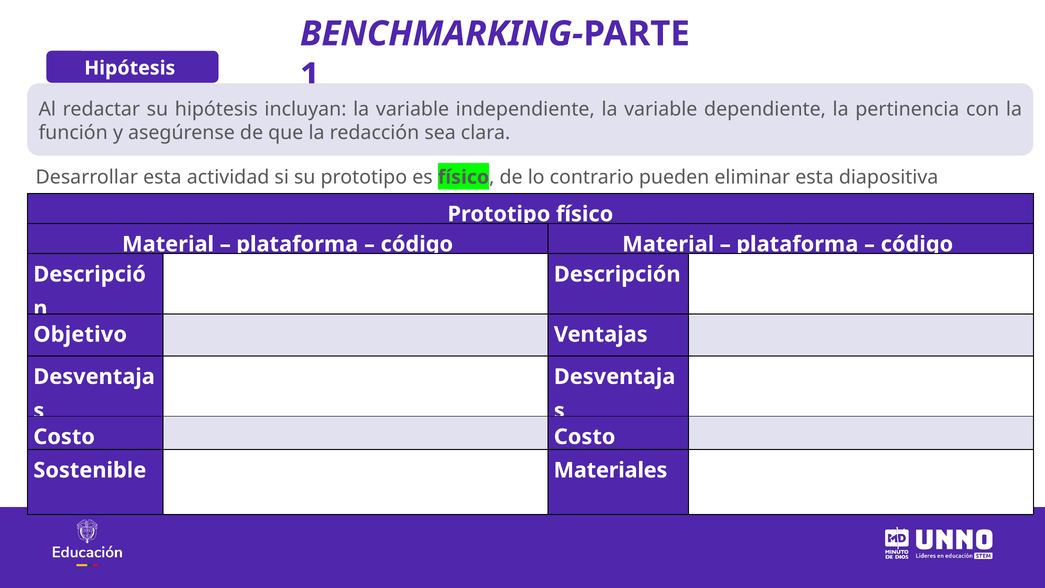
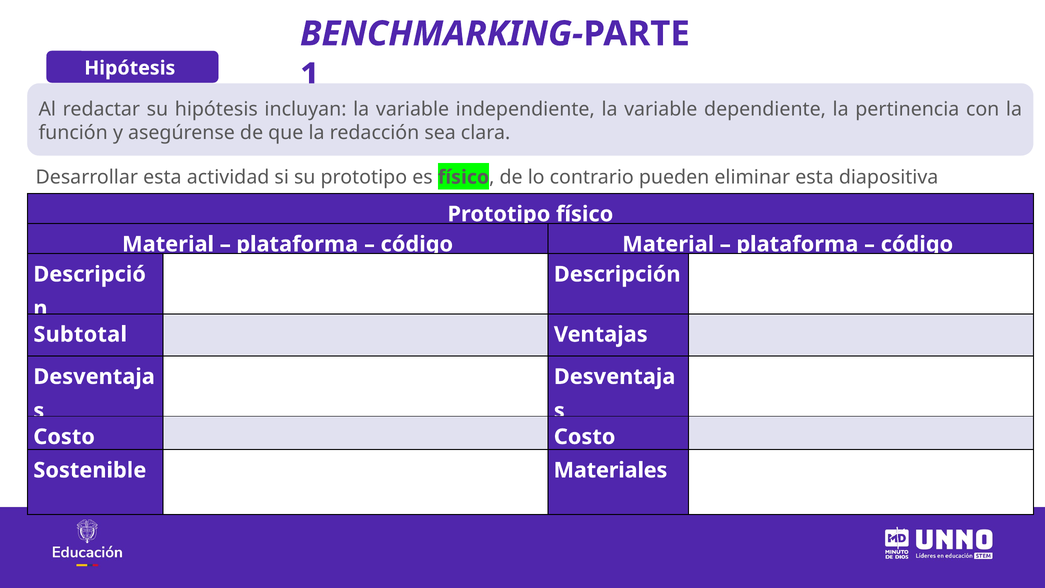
Objetivo: Objetivo -> Subtotal
